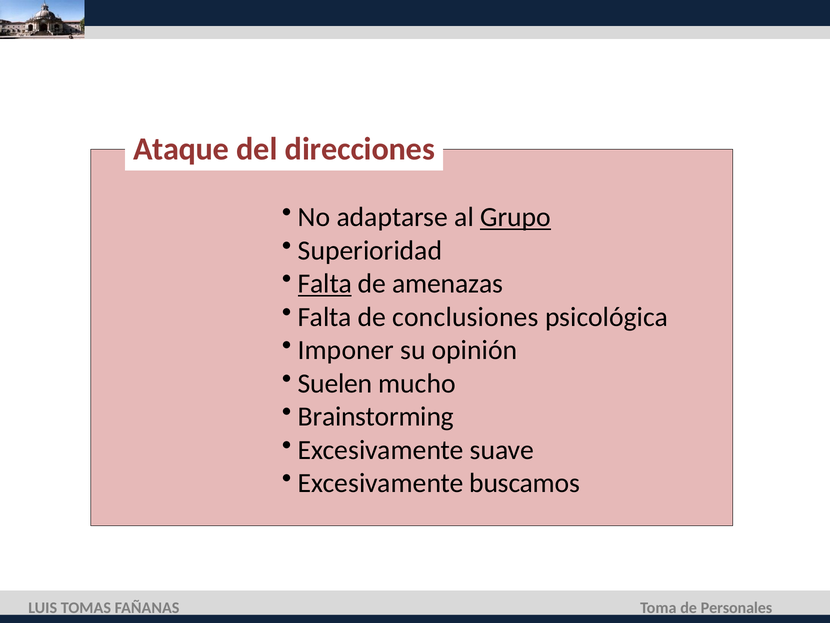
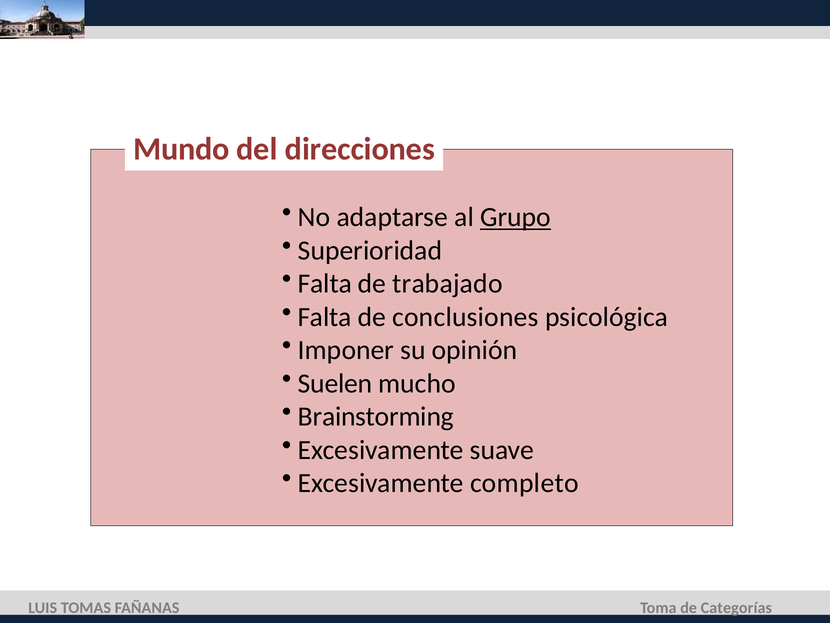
Ataque: Ataque -> Mundo
Falta at (325, 284) underline: present -> none
amenazas: amenazas -> trabajado
buscamos: buscamos -> completo
Personales: Personales -> Categorías
